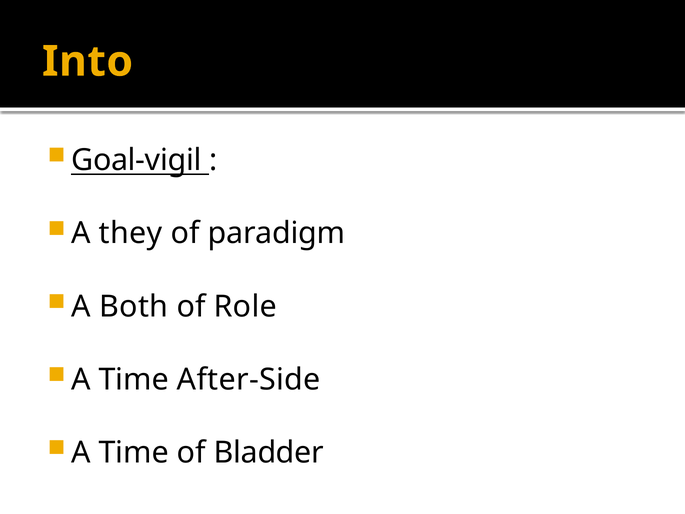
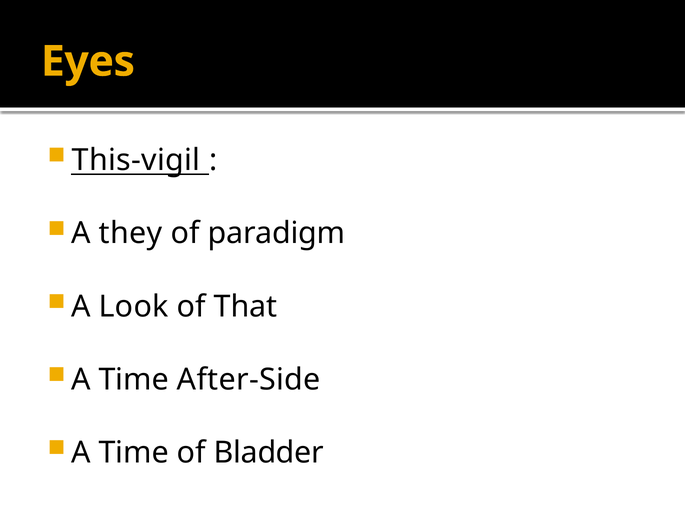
Into: Into -> Eyes
Goal-vigil: Goal-vigil -> This-vigil
Both: Both -> Look
Role: Role -> That
